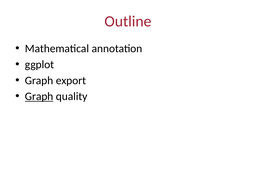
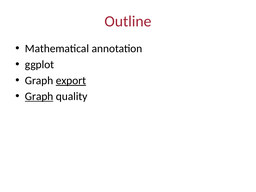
export underline: none -> present
